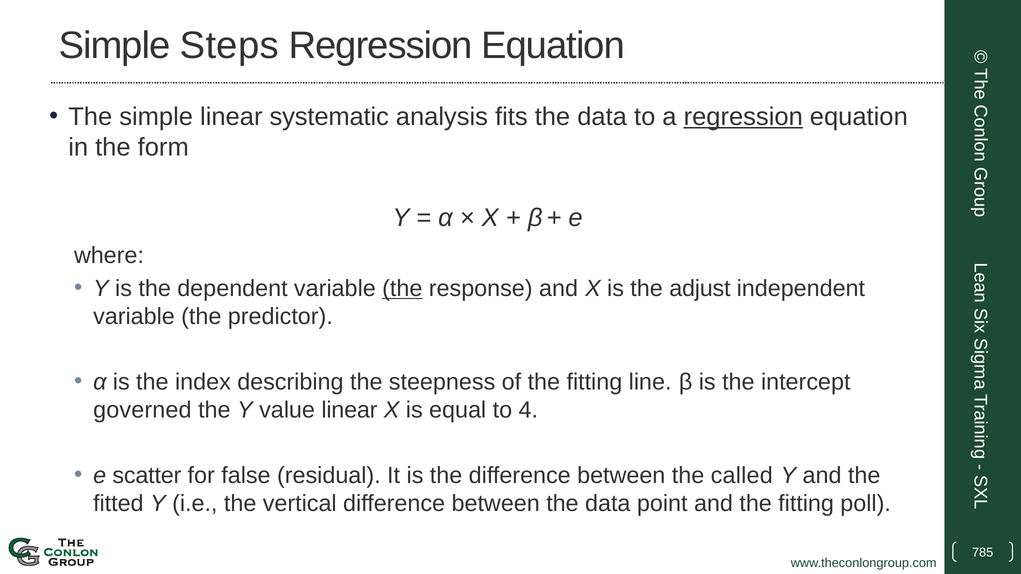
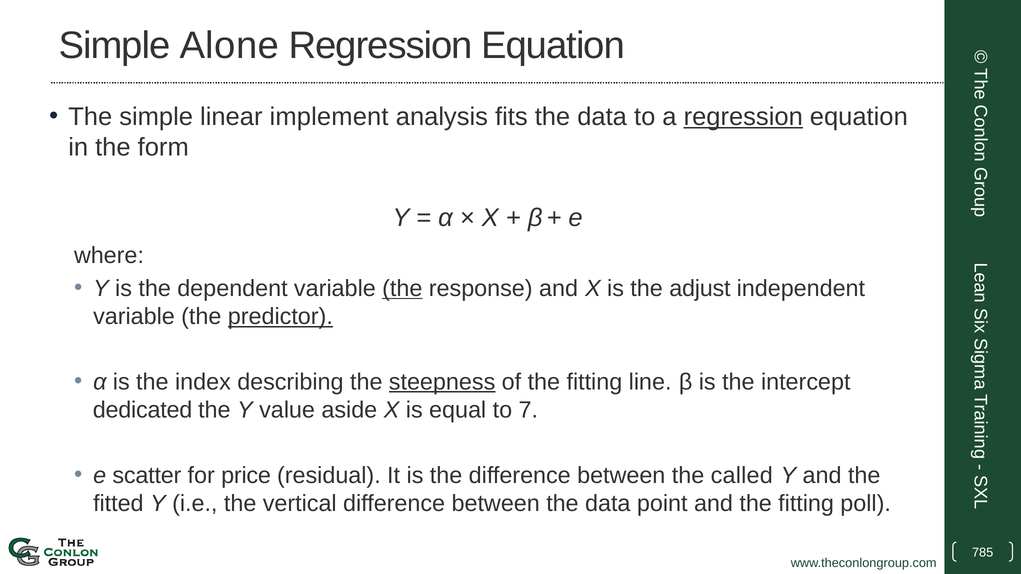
Steps: Steps -> Alone
systematic: systematic -> implement
predictor underline: none -> present
steepness underline: none -> present
governed: governed -> dedicated
value linear: linear -> aside
4: 4 -> 7
false: false -> price
